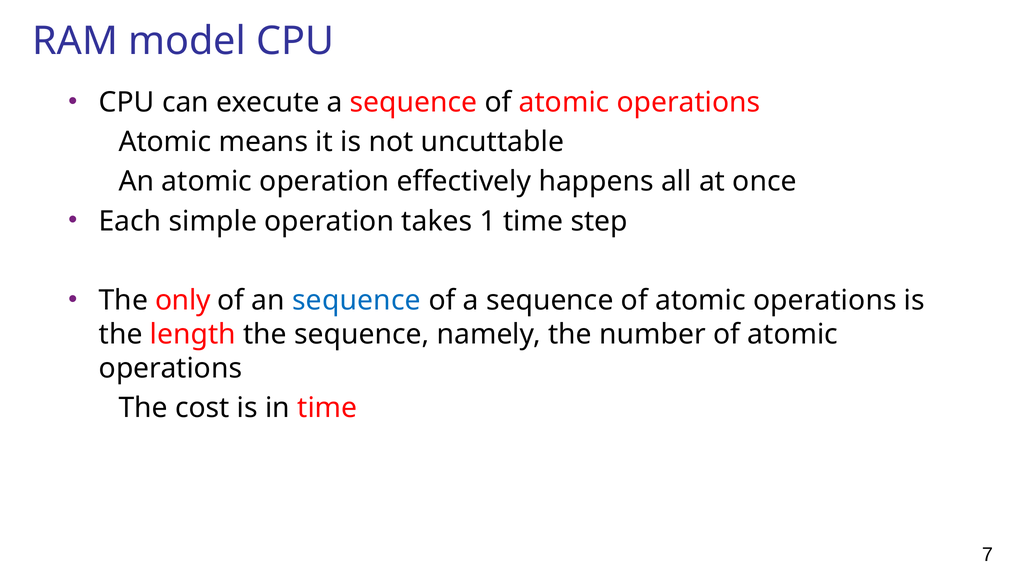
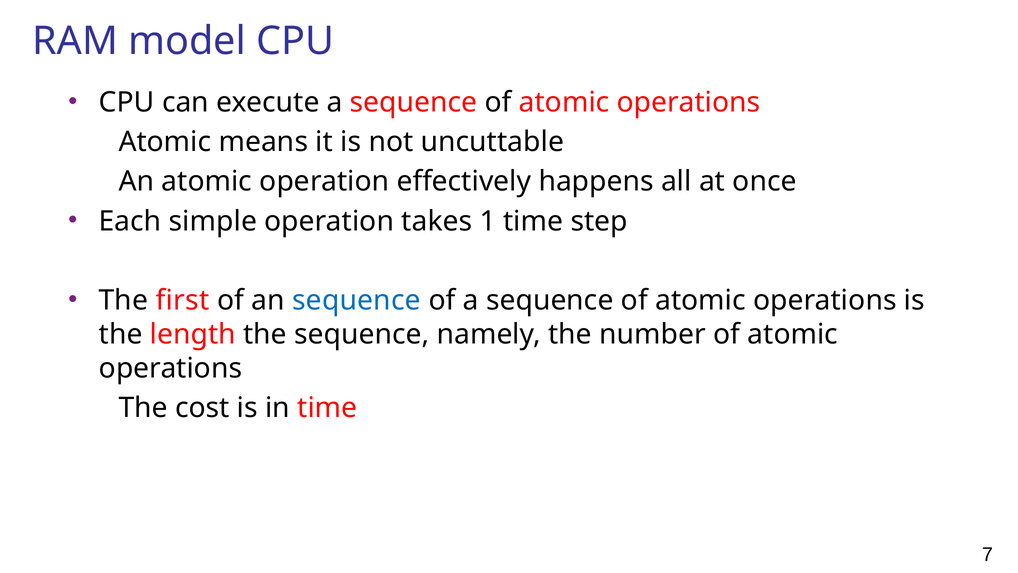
only: only -> first
